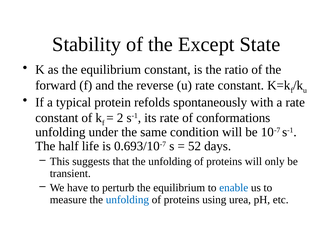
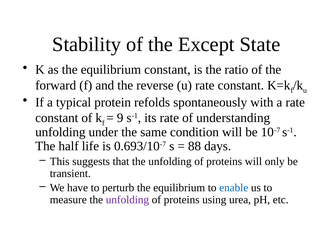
2: 2 -> 9
conformations: conformations -> understanding
52: 52 -> 88
unfolding at (127, 199) colour: blue -> purple
